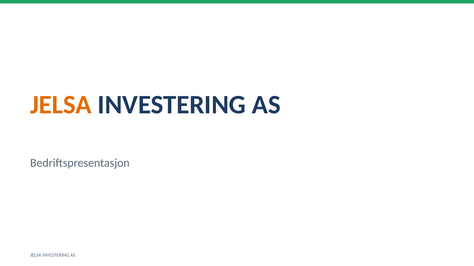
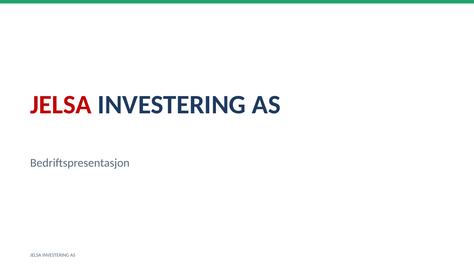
JELSA at (61, 105) colour: orange -> red
